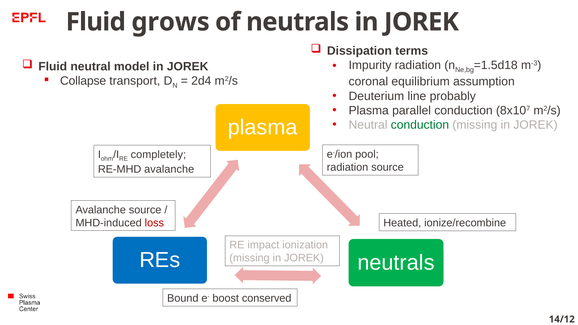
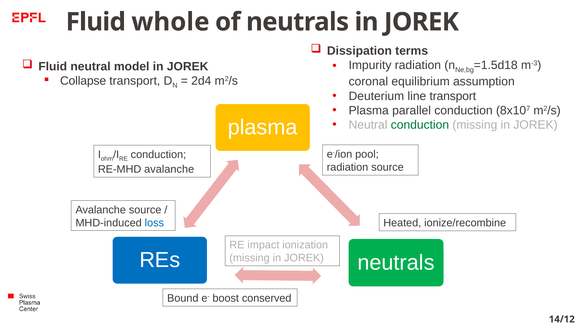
grows: grows -> whole
line probably: probably -> transport
RE completely: completely -> conduction
loss colour: red -> blue
